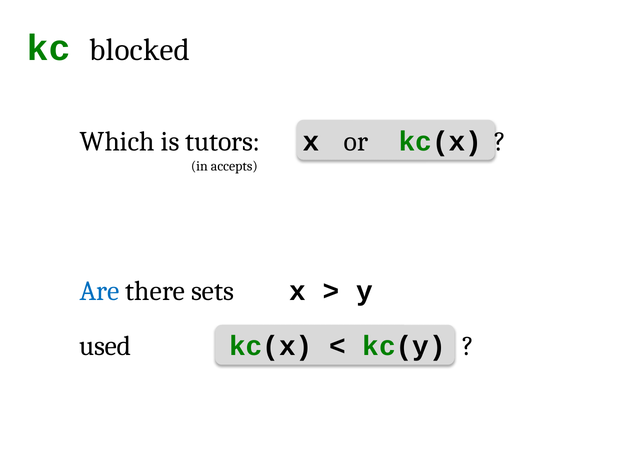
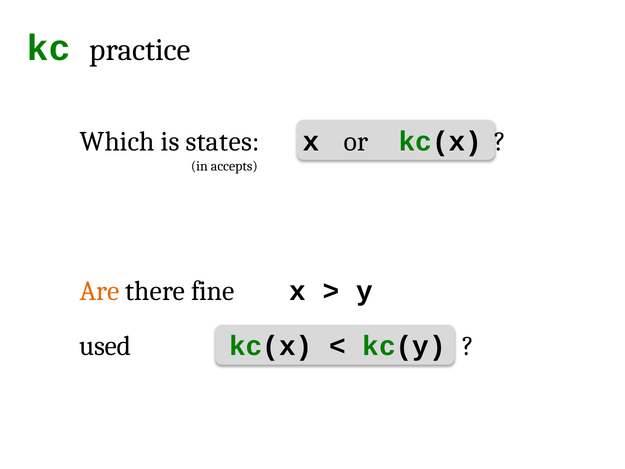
blocked: blocked -> practice
tutors: tutors -> states
Are colour: blue -> orange
sets: sets -> fine
